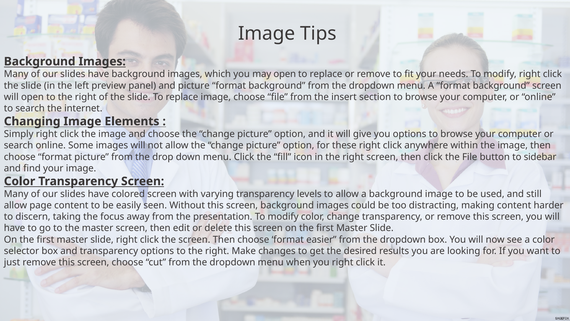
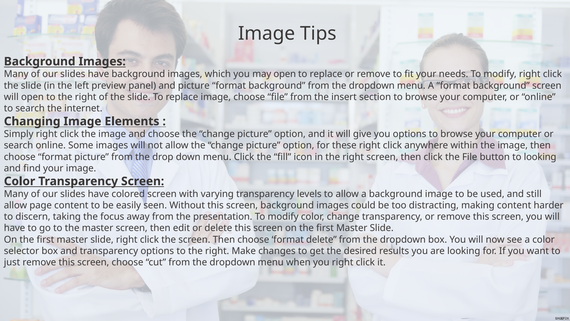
to sidebar: sidebar -> looking
format easier: easier -> delete
